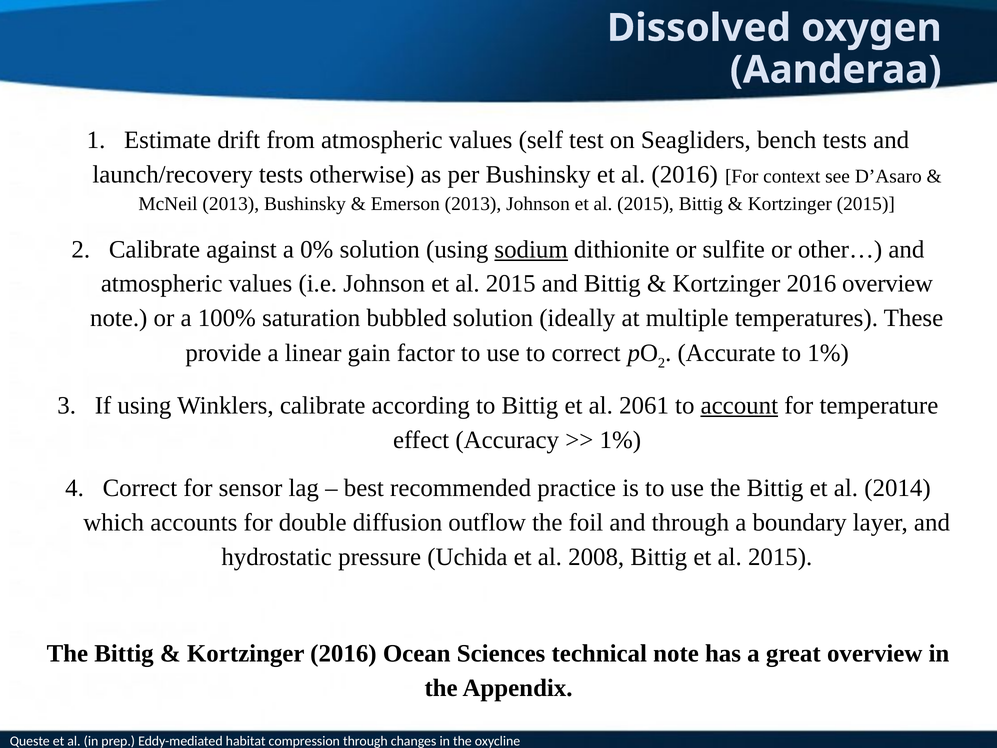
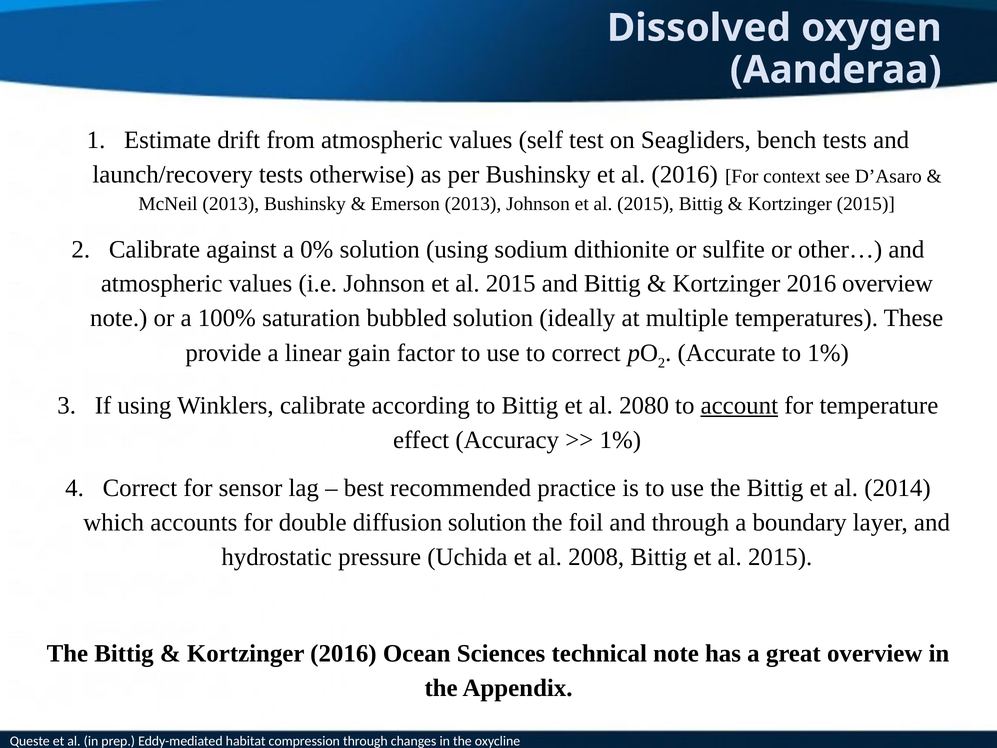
sodium underline: present -> none
2061: 2061 -> 2080
diffusion outflow: outflow -> solution
